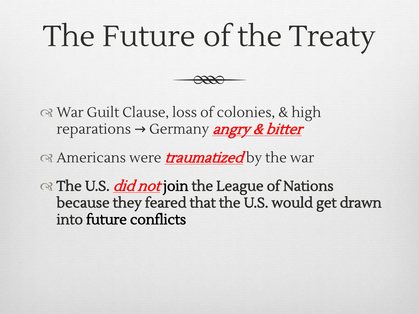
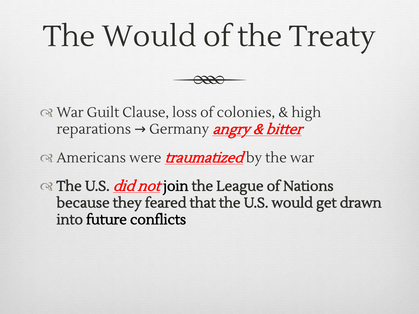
The Future: Future -> Would
